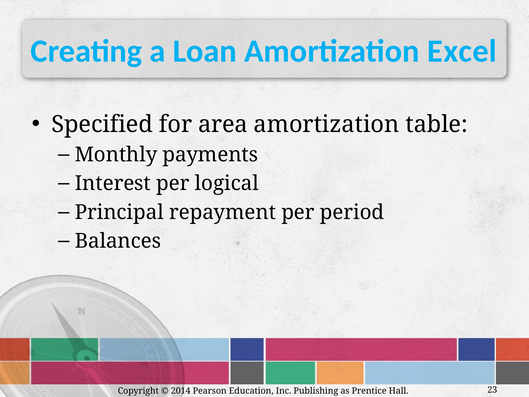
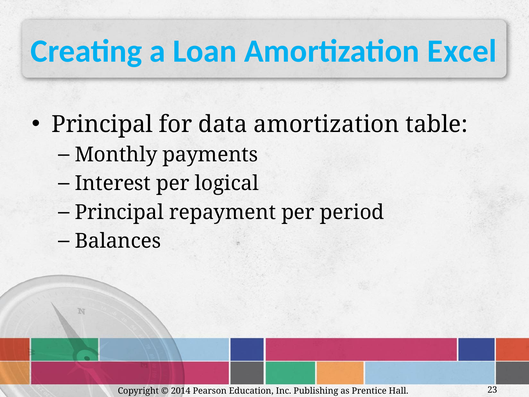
Specified at (102, 124): Specified -> Principal
area: area -> data
